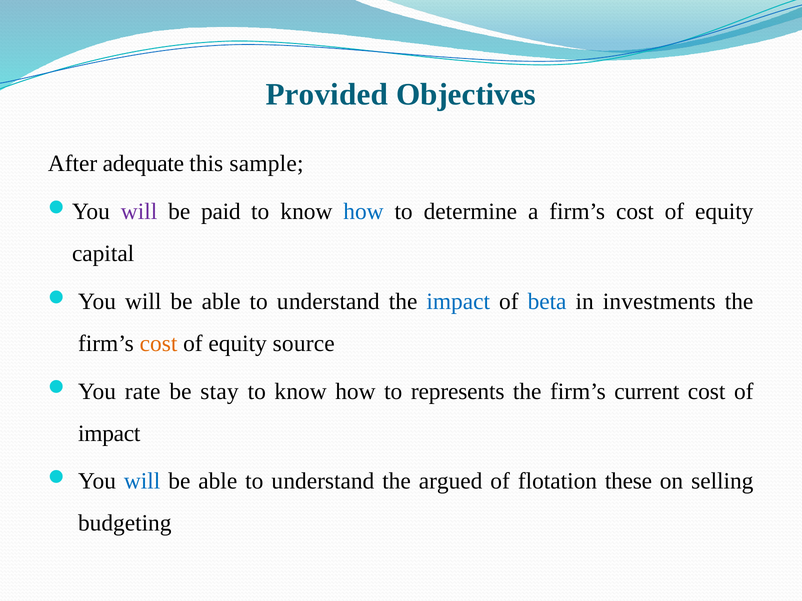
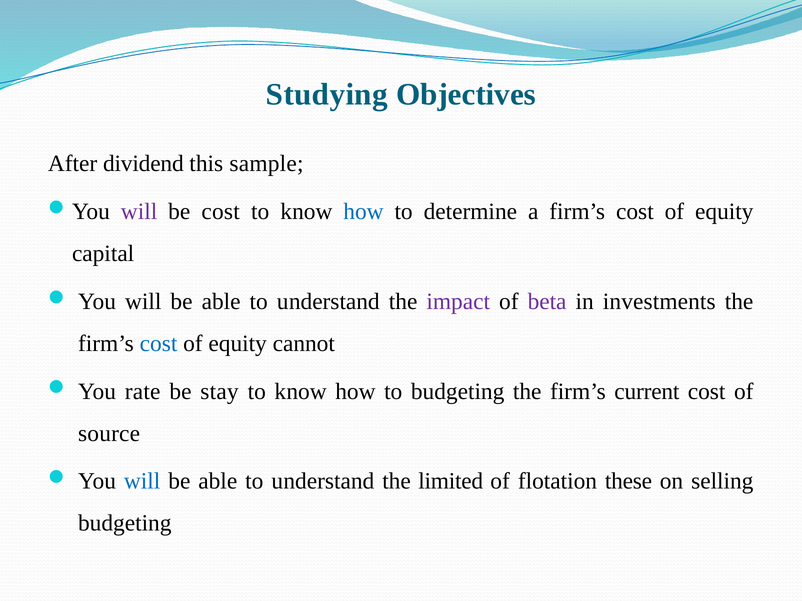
Provided: Provided -> Studying
adequate: adequate -> dividend
be paid: paid -> cost
impact at (458, 302) colour: blue -> purple
beta colour: blue -> purple
cost at (159, 344) colour: orange -> blue
source: source -> cannot
to represents: represents -> budgeting
impact at (109, 434): impact -> source
argued: argued -> limited
